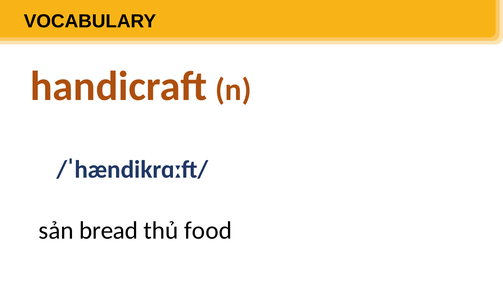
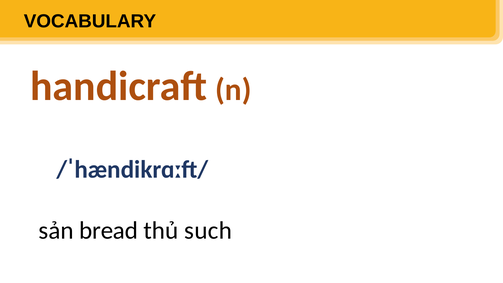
food: food -> such
